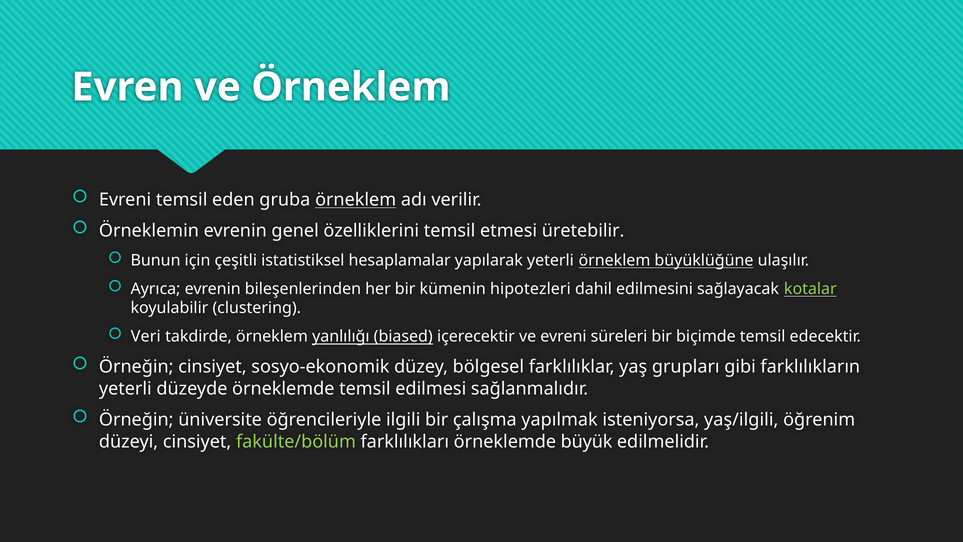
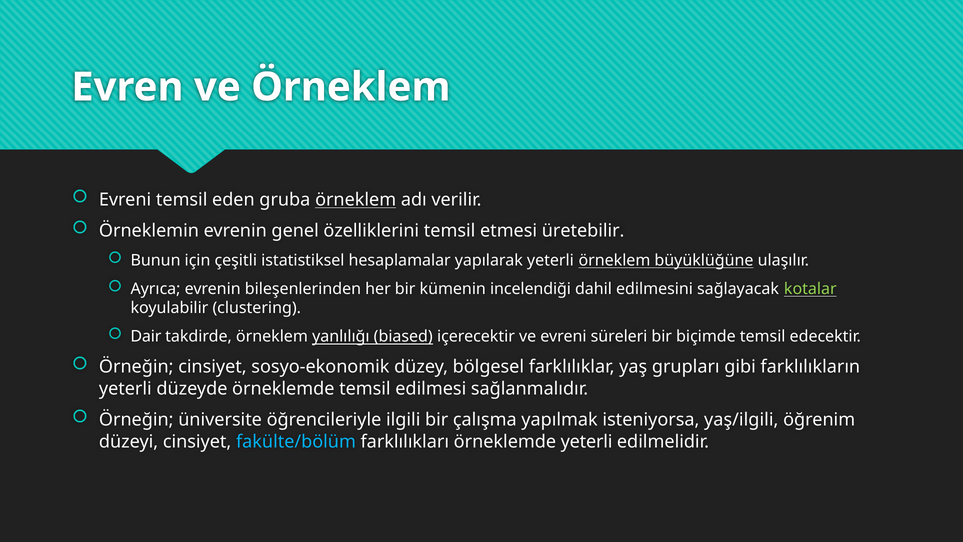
hipotezleri: hipotezleri -> incelendiği
Veri: Veri -> Dair
fakülte/bölüm colour: light green -> light blue
örneklemde büyük: büyük -> yeterli
